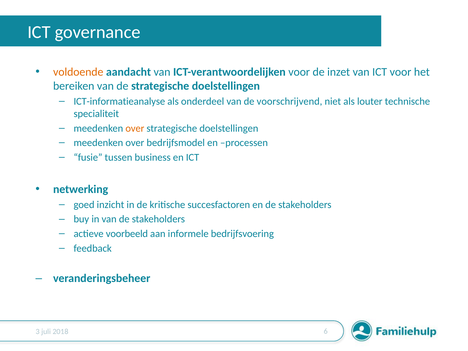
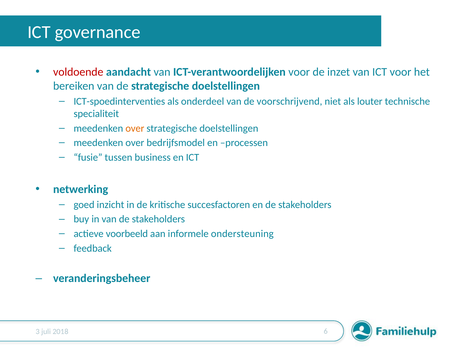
voldoende colour: orange -> red
ICT-informatieanalyse: ICT-informatieanalyse -> ICT-spoedinterventies
bedrijfsvoering: bedrijfsvoering -> ondersteuning
